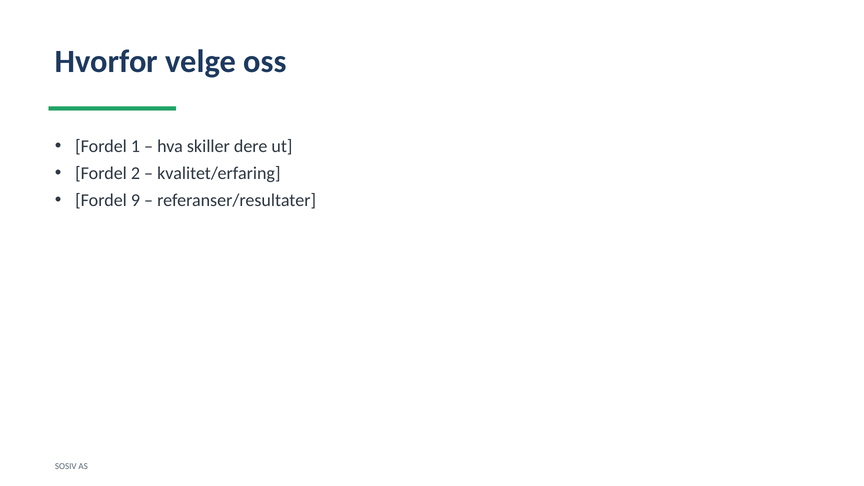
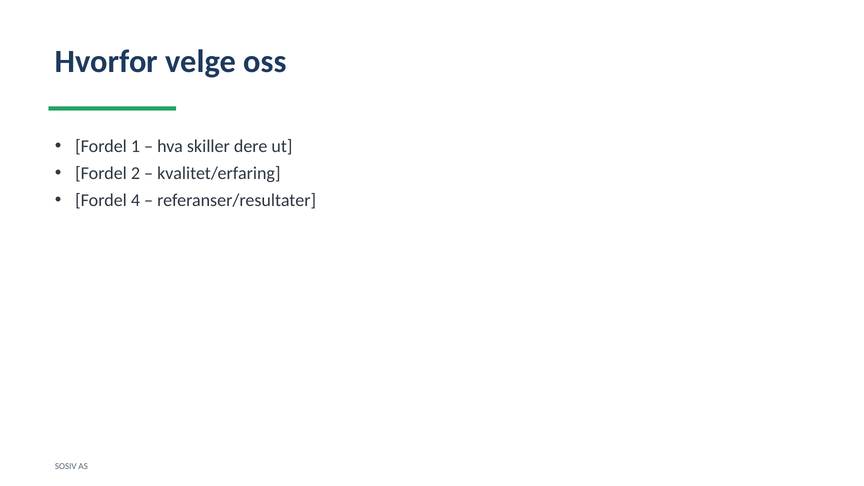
9: 9 -> 4
